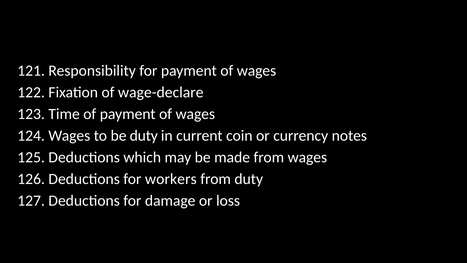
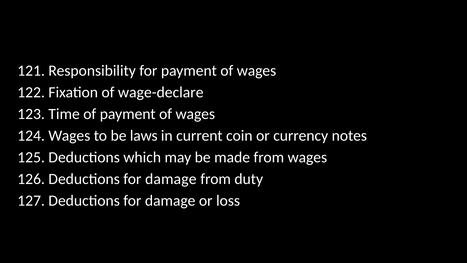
be duty: duty -> laws
126 Deductions for workers: workers -> damage
